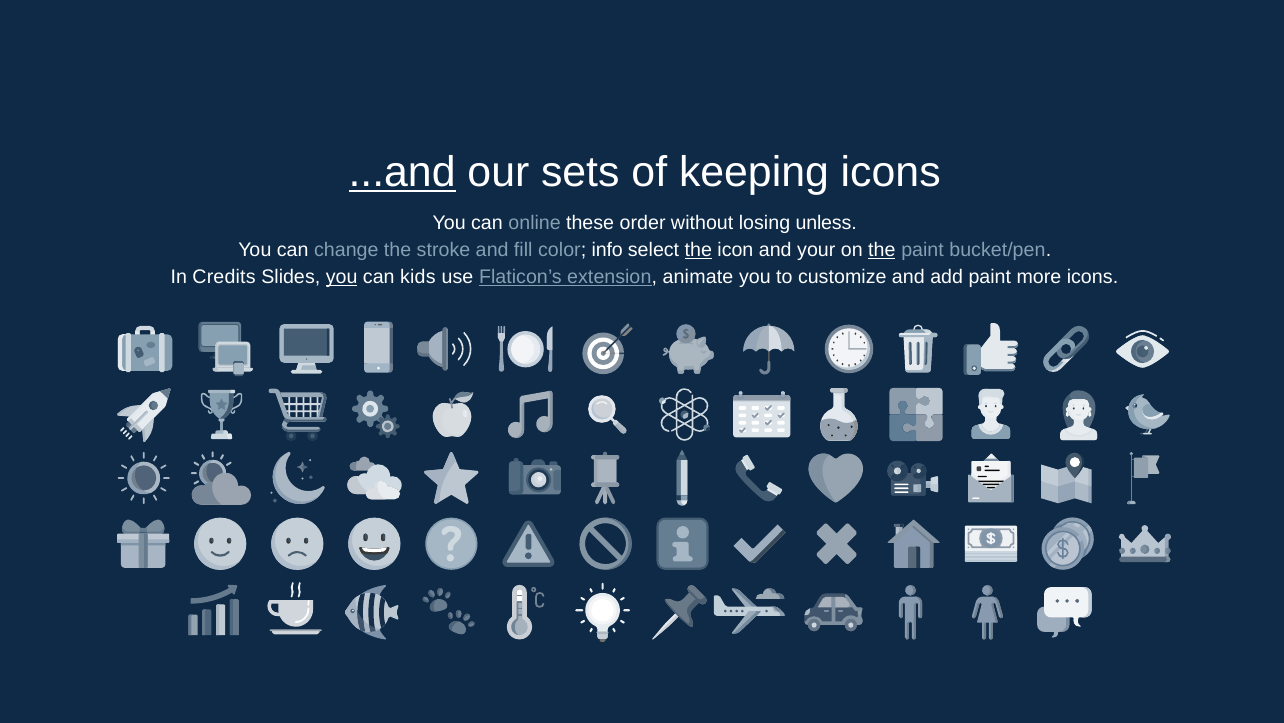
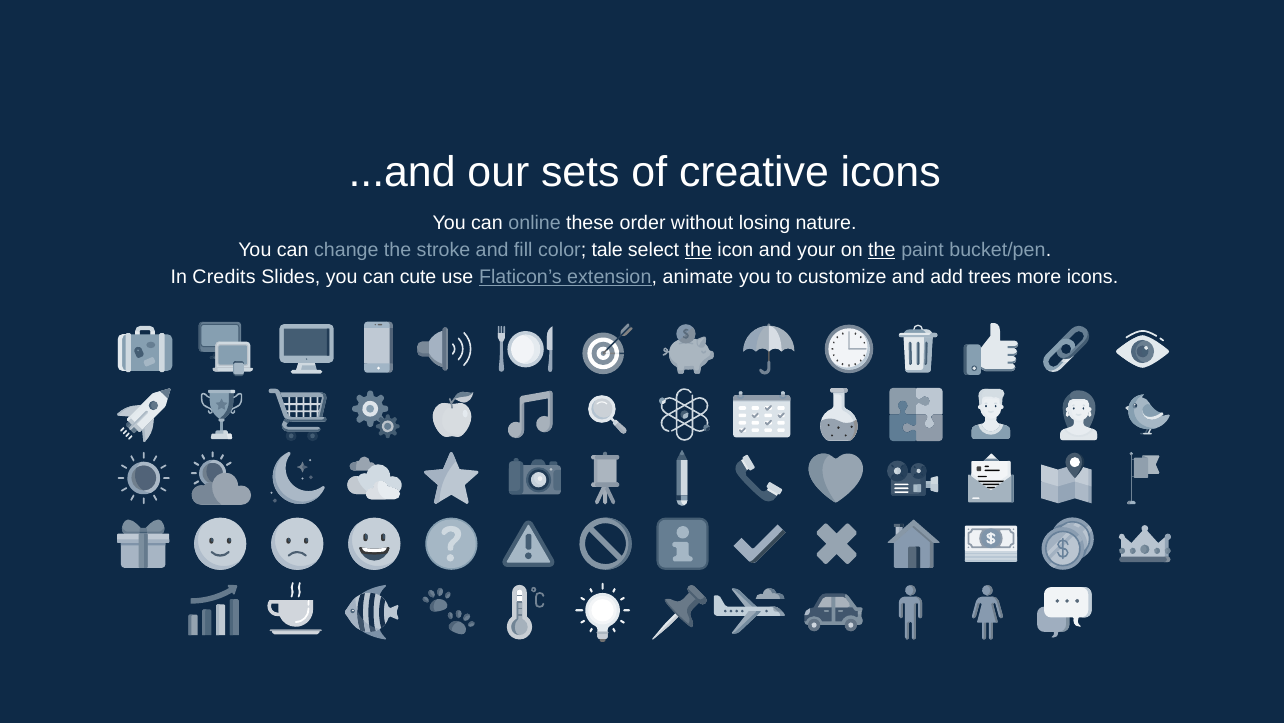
...and underline: present -> none
keeping: keeping -> creative
unless: unless -> nature
info: info -> tale
you at (342, 277) underline: present -> none
kids: kids -> cute
add paint: paint -> trees
